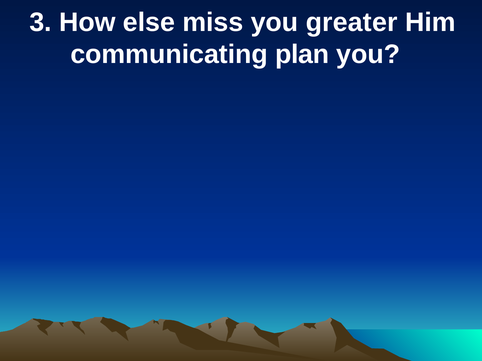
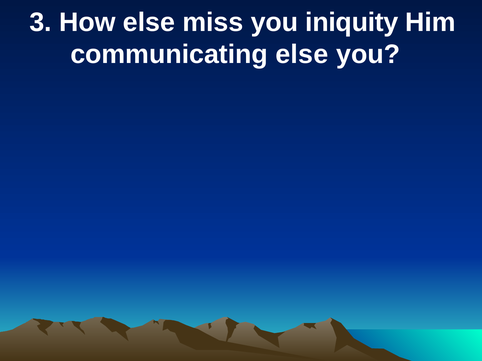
greater: greater -> iniquity
communicating plan: plan -> else
